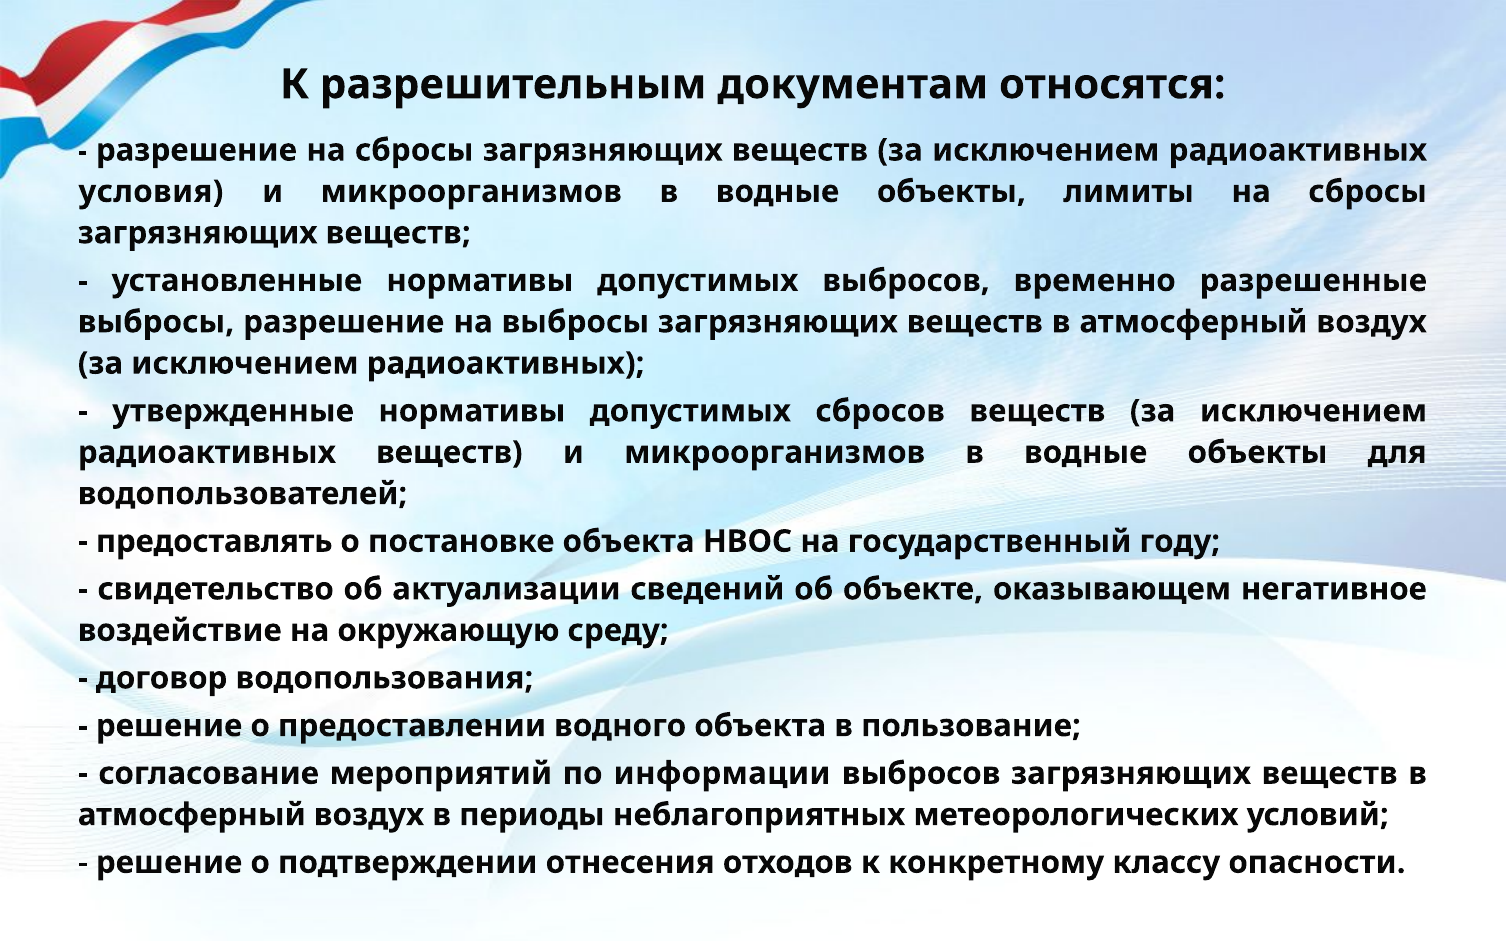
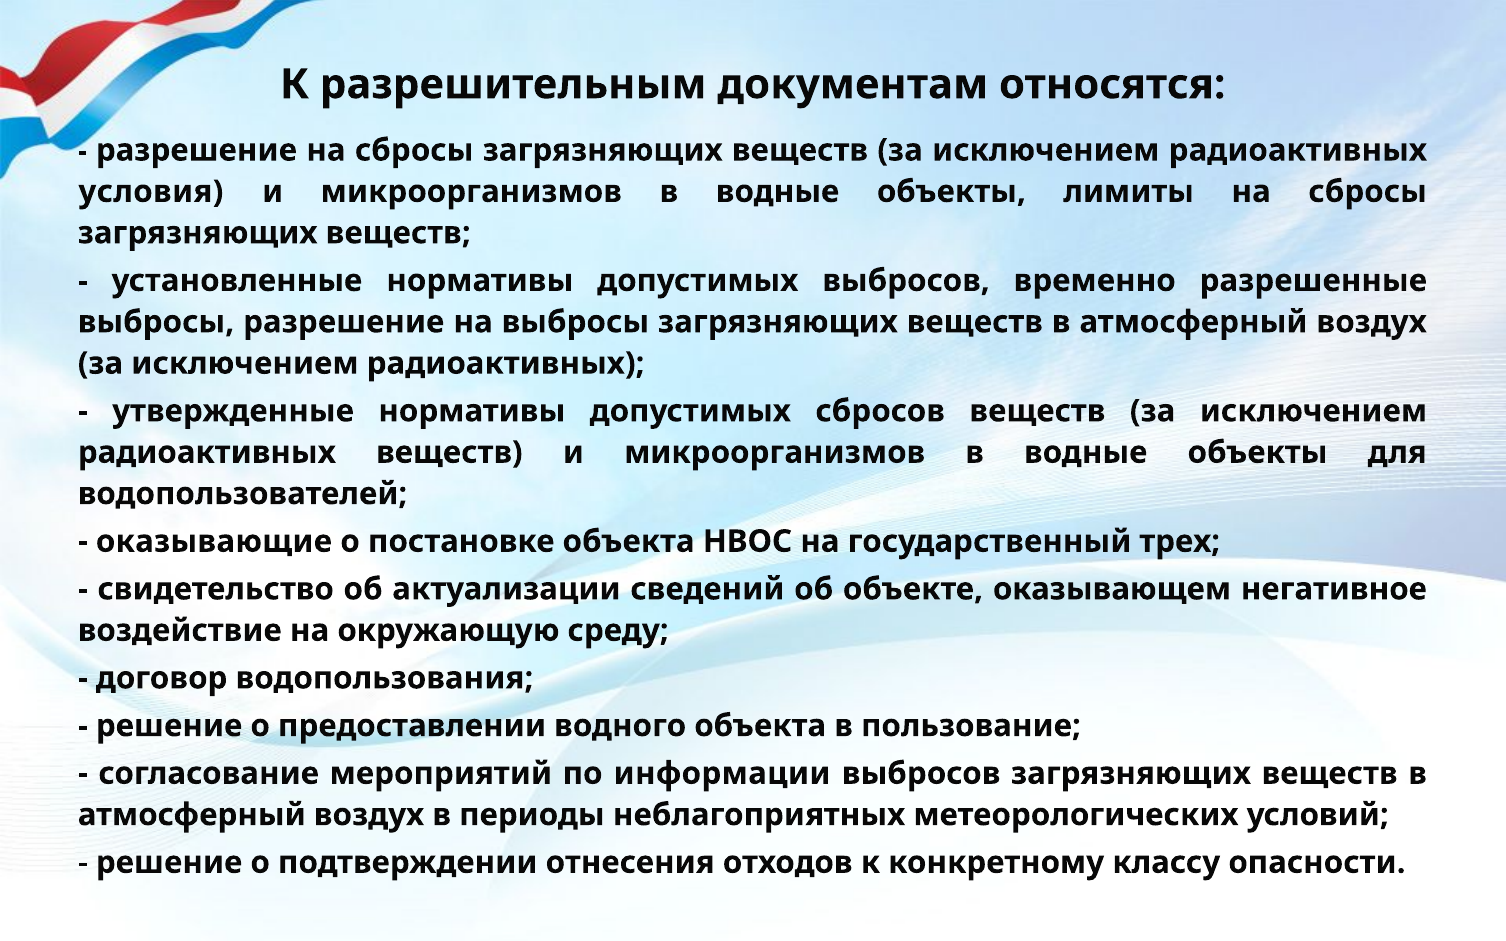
предоставлять: предоставлять -> оказывающие
году: году -> трех
